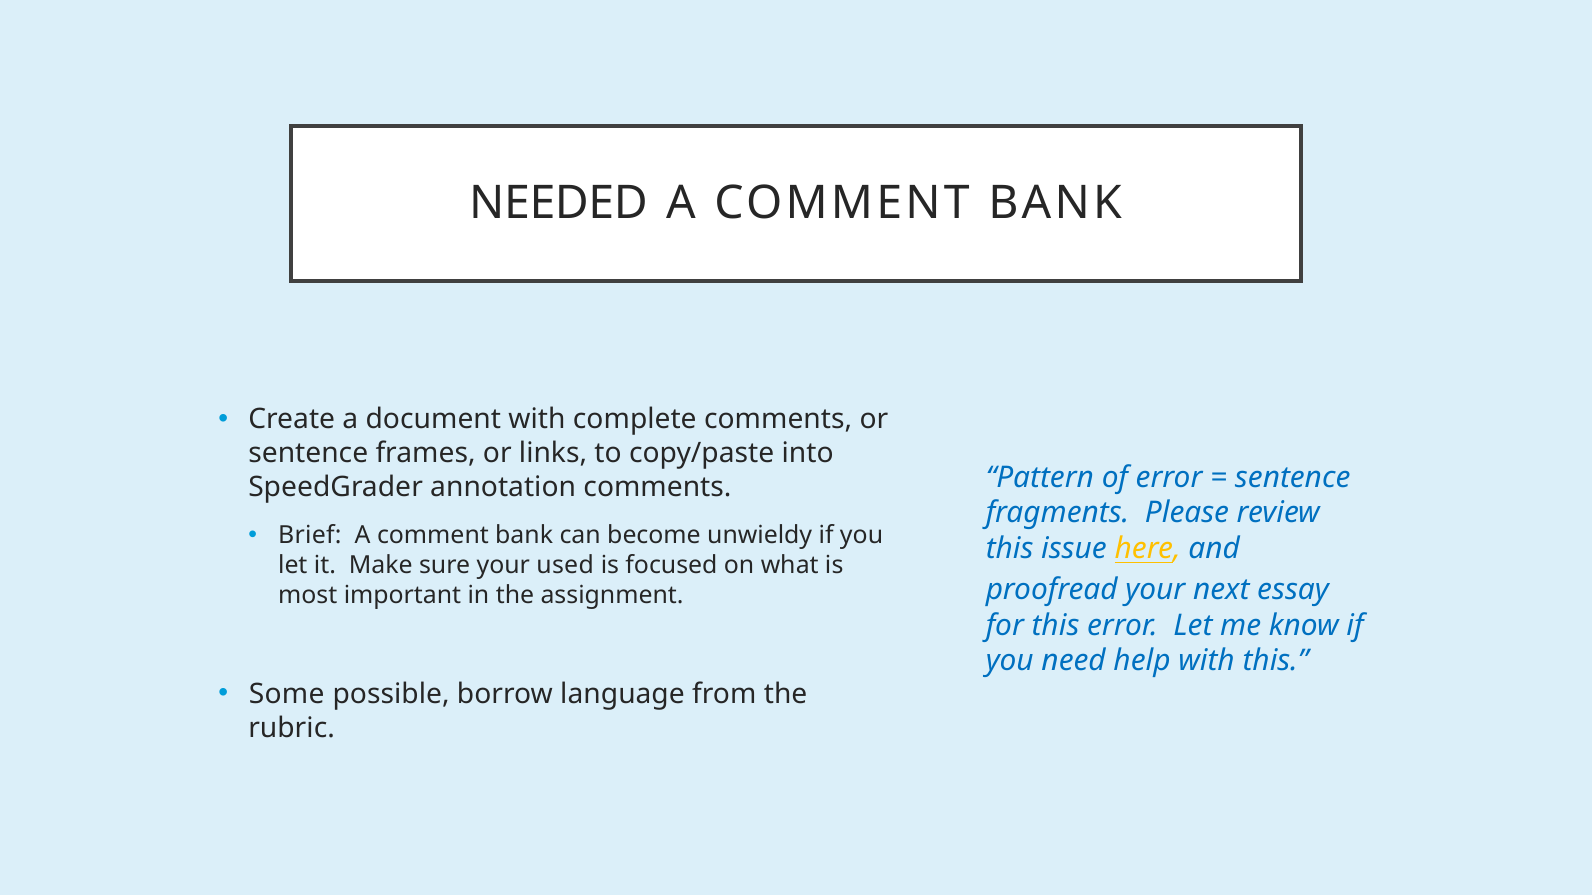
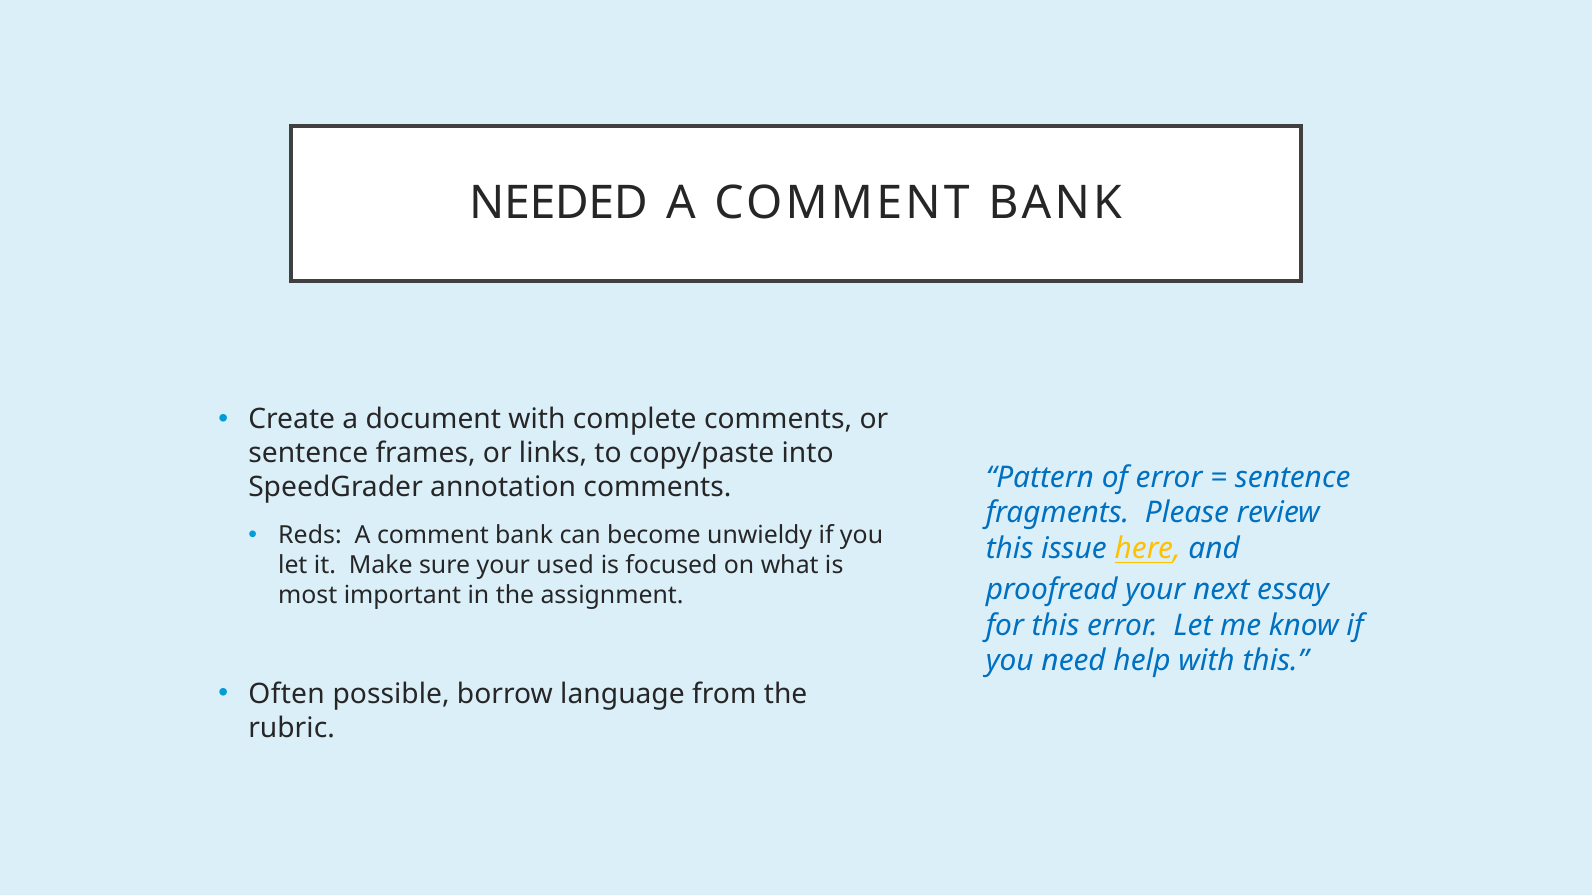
Brief: Brief -> Reds
Some: Some -> Often
